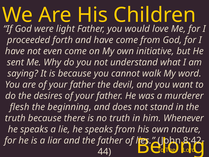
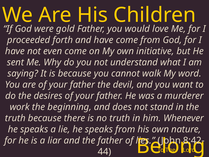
light: light -> gold
flesh: flesh -> work
